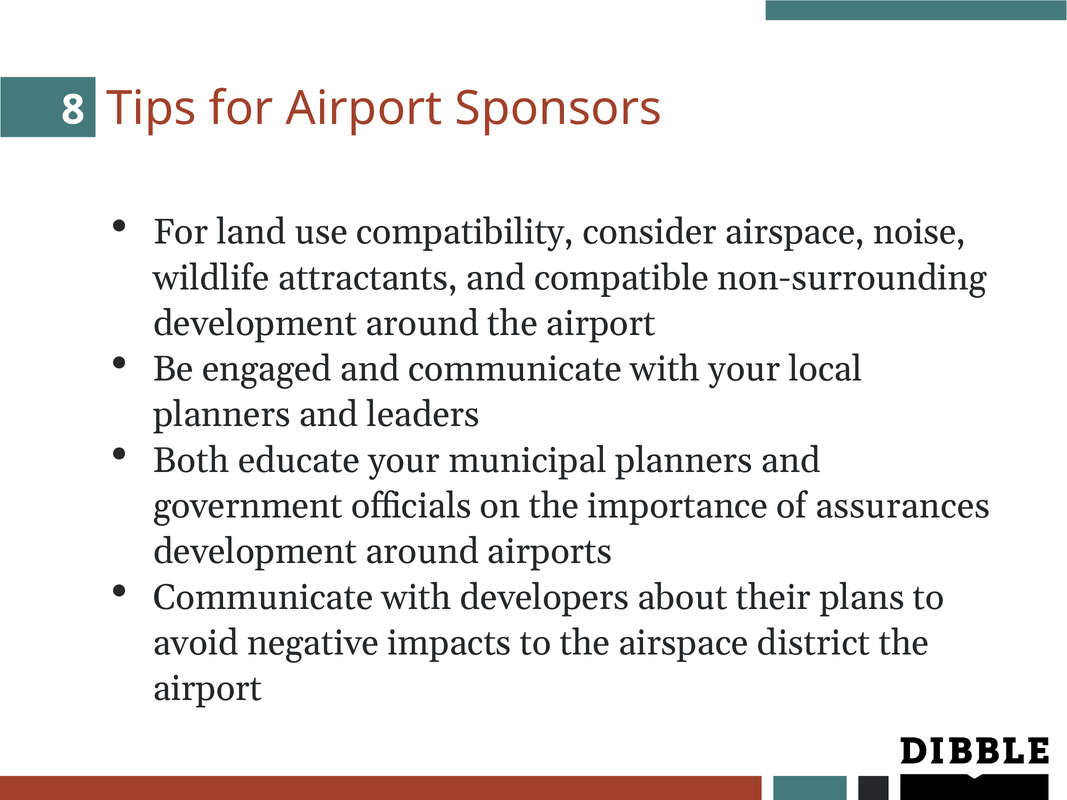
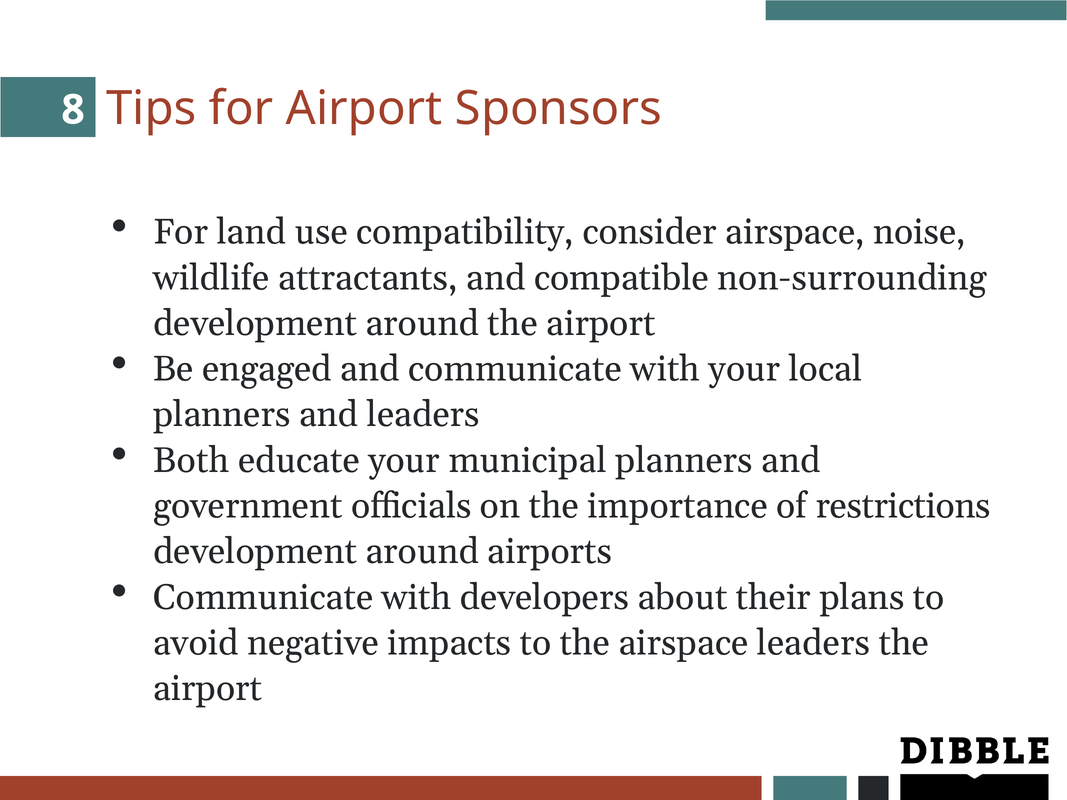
assurances: assurances -> restrictions
airspace district: district -> leaders
